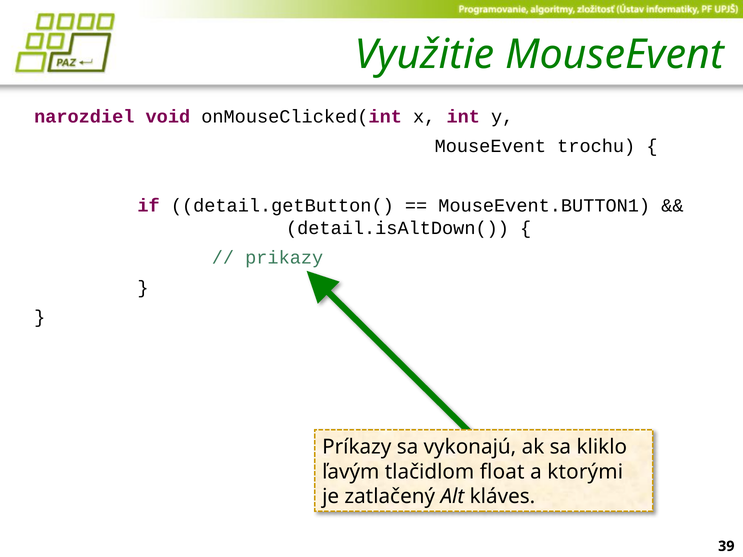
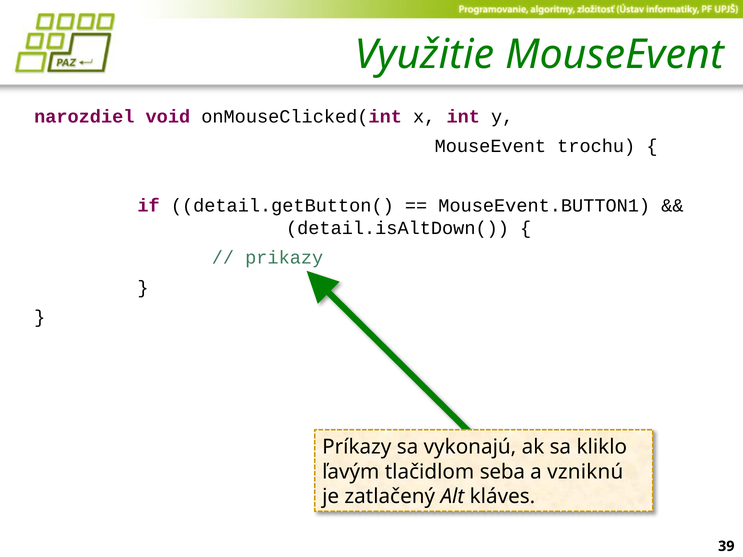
float: float -> seba
ktorými: ktorými -> vzniknú
